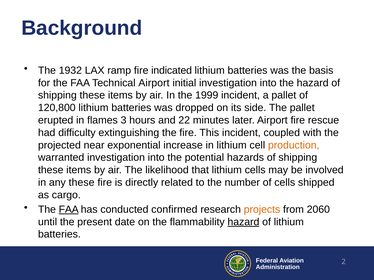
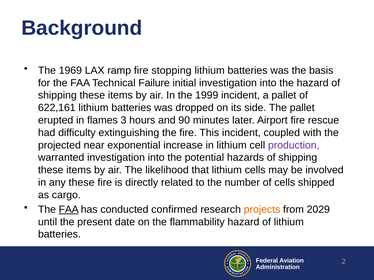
1932: 1932 -> 1969
indicated: indicated -> stopping
Technical Airport: Airport -> Failure
120,800: 120,800 -> 622,161
22: 22 -> 90
production colour: orange -> purple
2060: 2060 -> 2029
hazard at (243, 222) underline: present -> none
